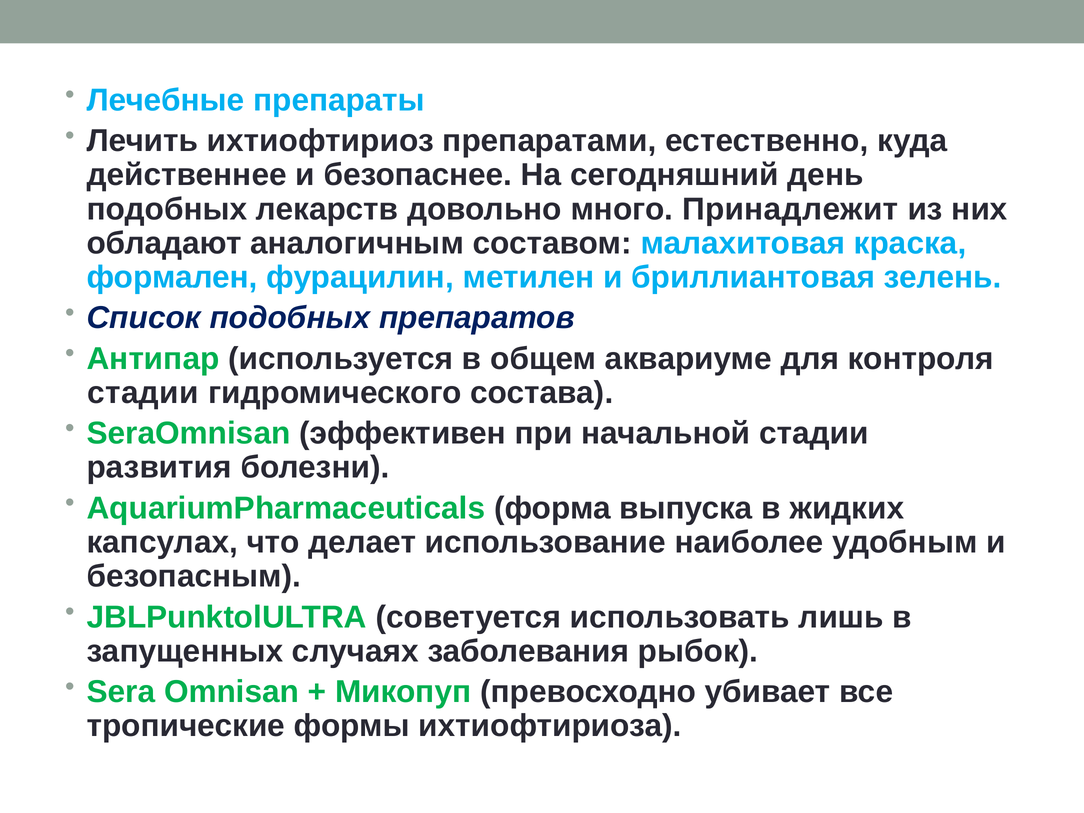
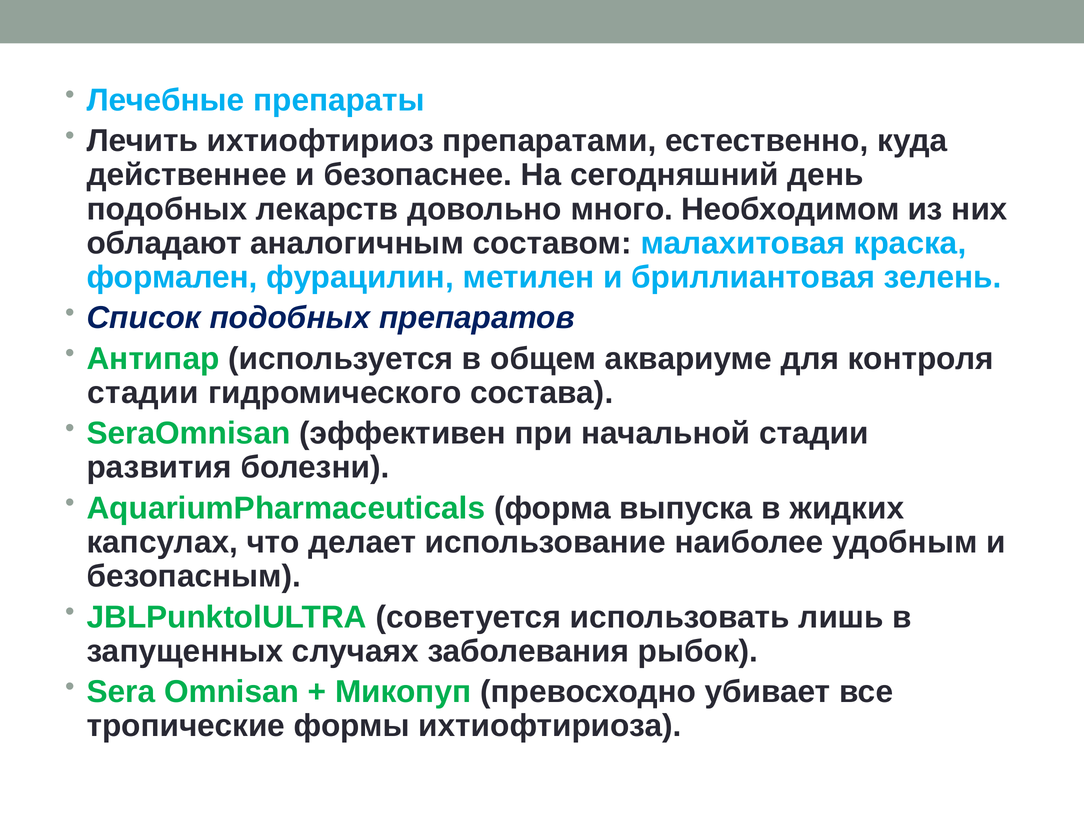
Принадлежит: Принадлежит -> Необходимом
